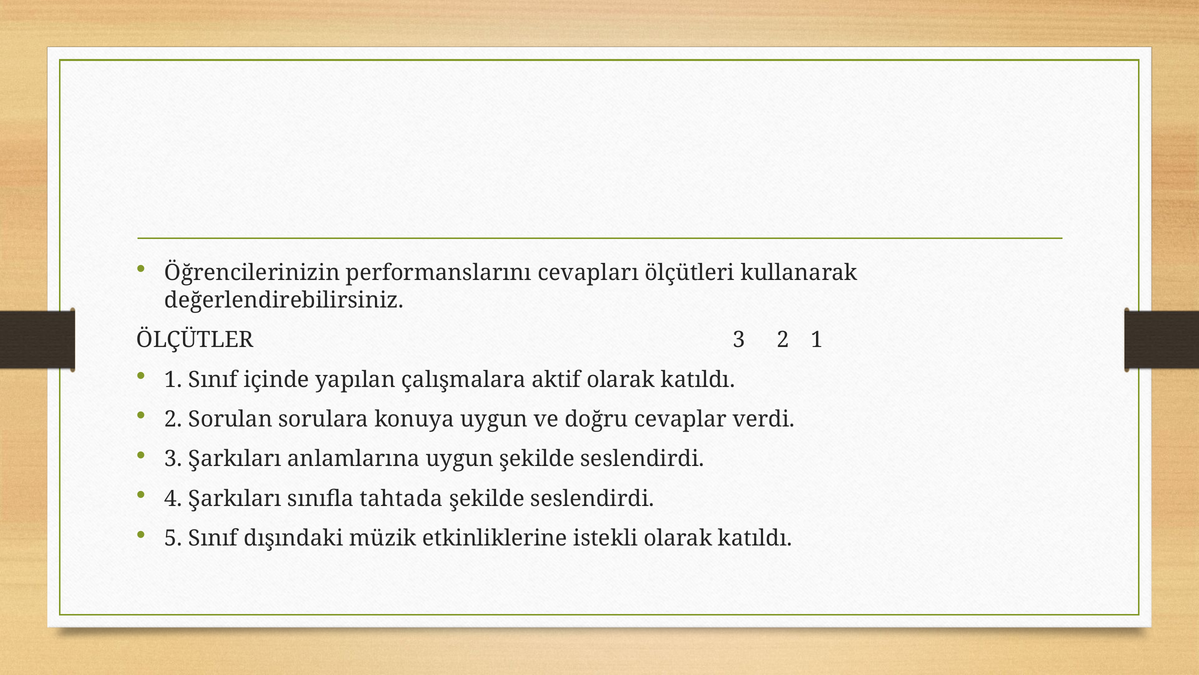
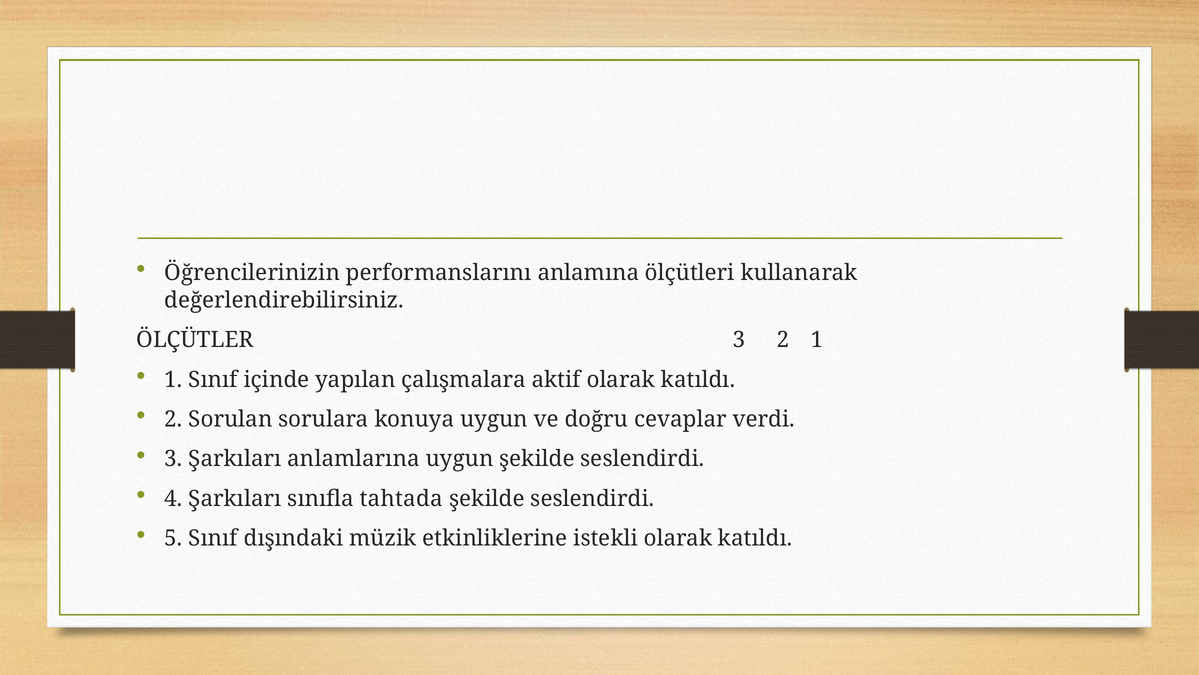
cevapları: cevapları -> anlamına
